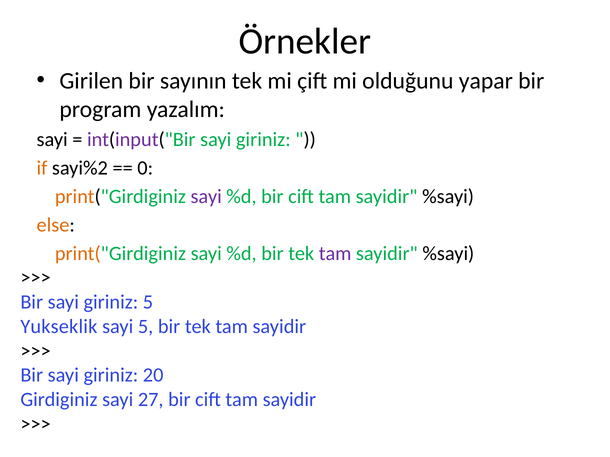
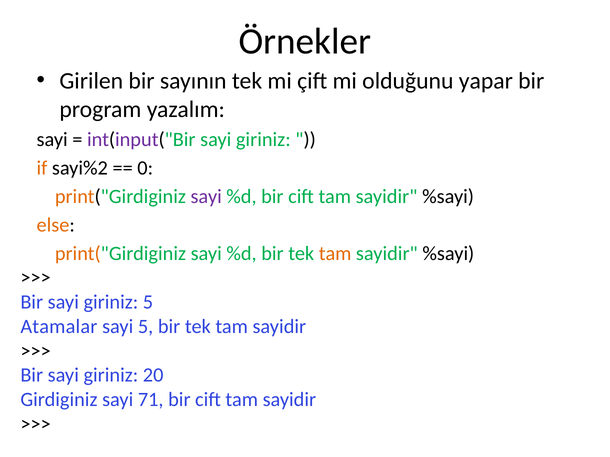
tam at (335, 254) colour: purple -> orange
Yukseklik: Yukseklik -> Atamalar
27: 27 -> 71
